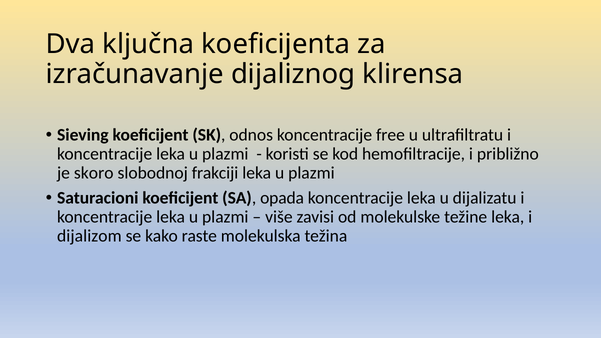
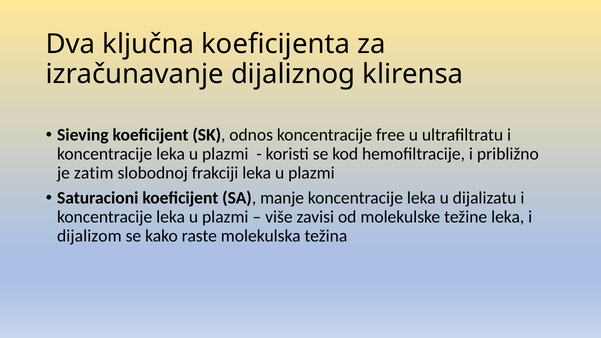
skoro: skoro -> zatim
opada: opada -> manje
